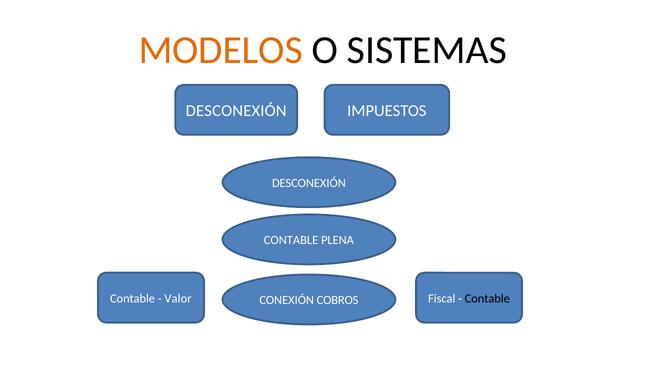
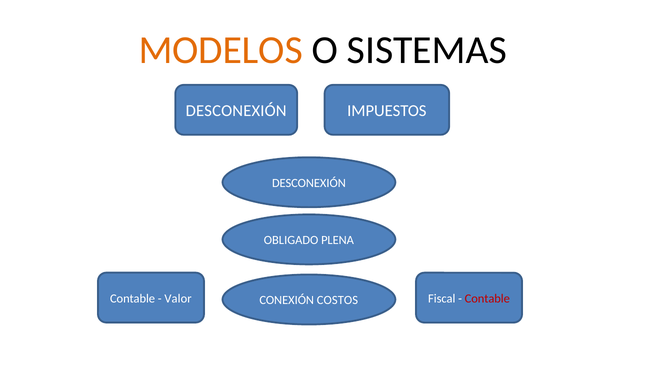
CONTABLE at (291, 240): CONTABLE -> OBLIGADO
Contable at (487, 299) colour: black -> red
COBROS: COBROS -> COSTOS
